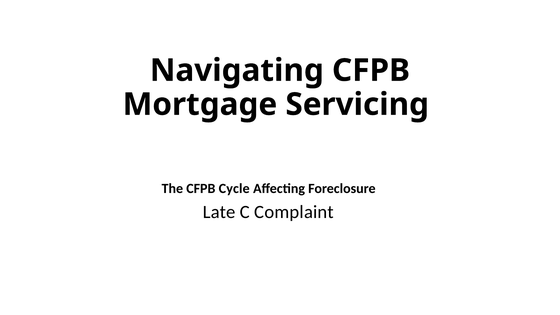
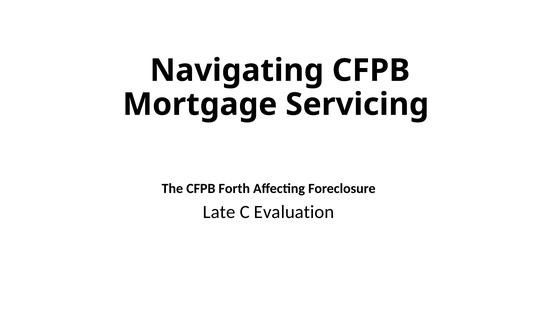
Cycle: Cycle -> Forth
Complaint: Complaint -> Evaluation
